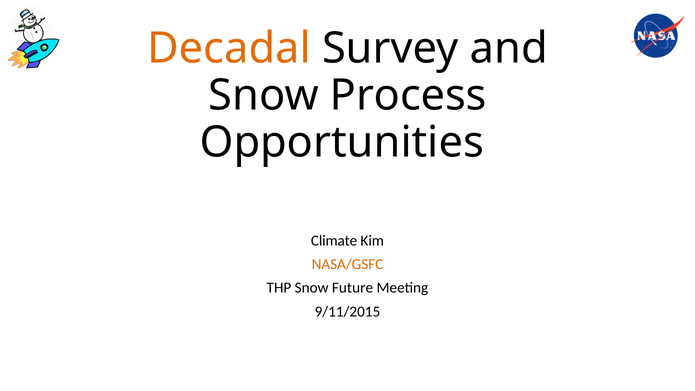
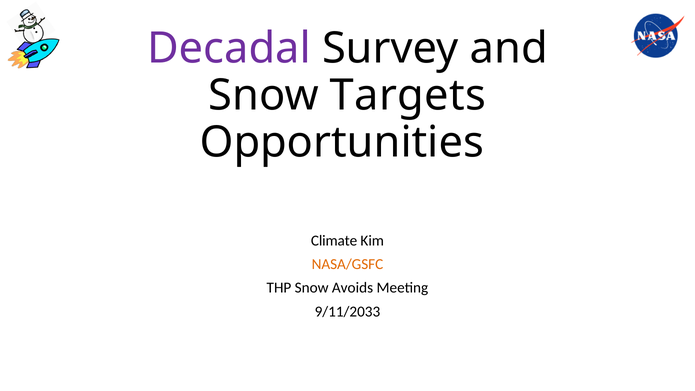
Decadal colour: orange -> purple
Process: Process -> Targets
Future: Future -> Avoids
9/11/2015: 9/11/2015 -> 9/11/2033
